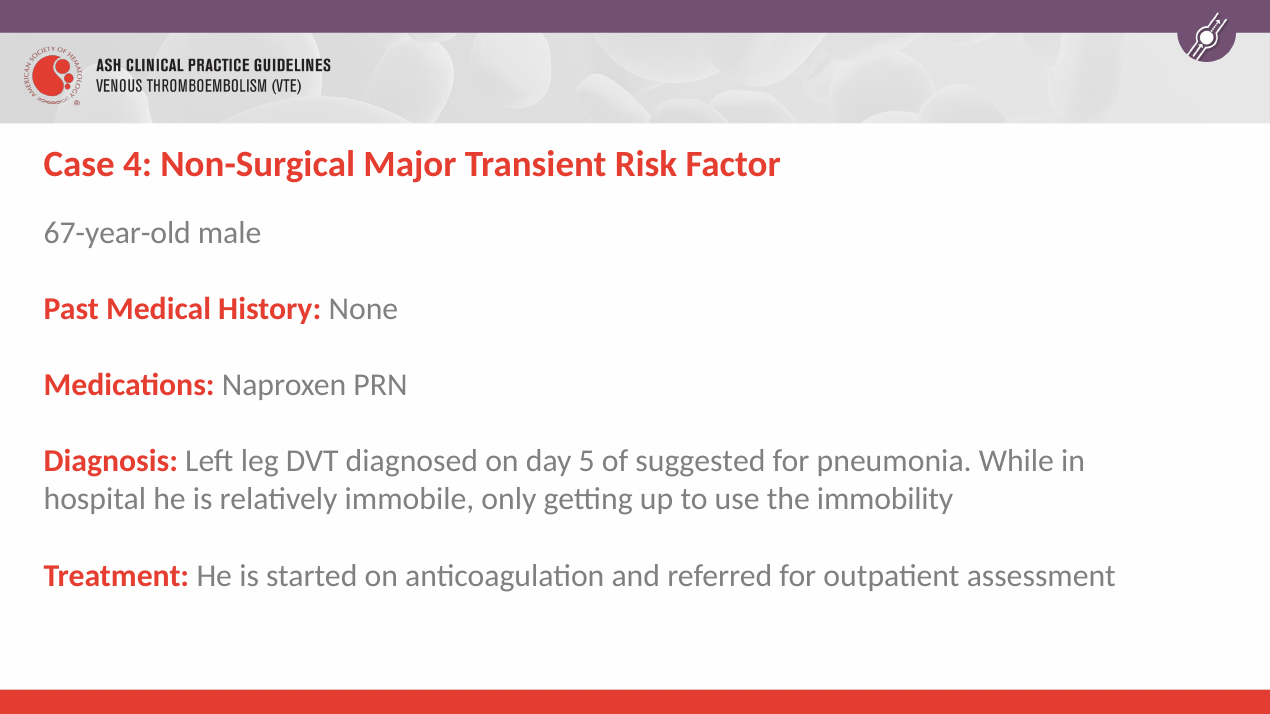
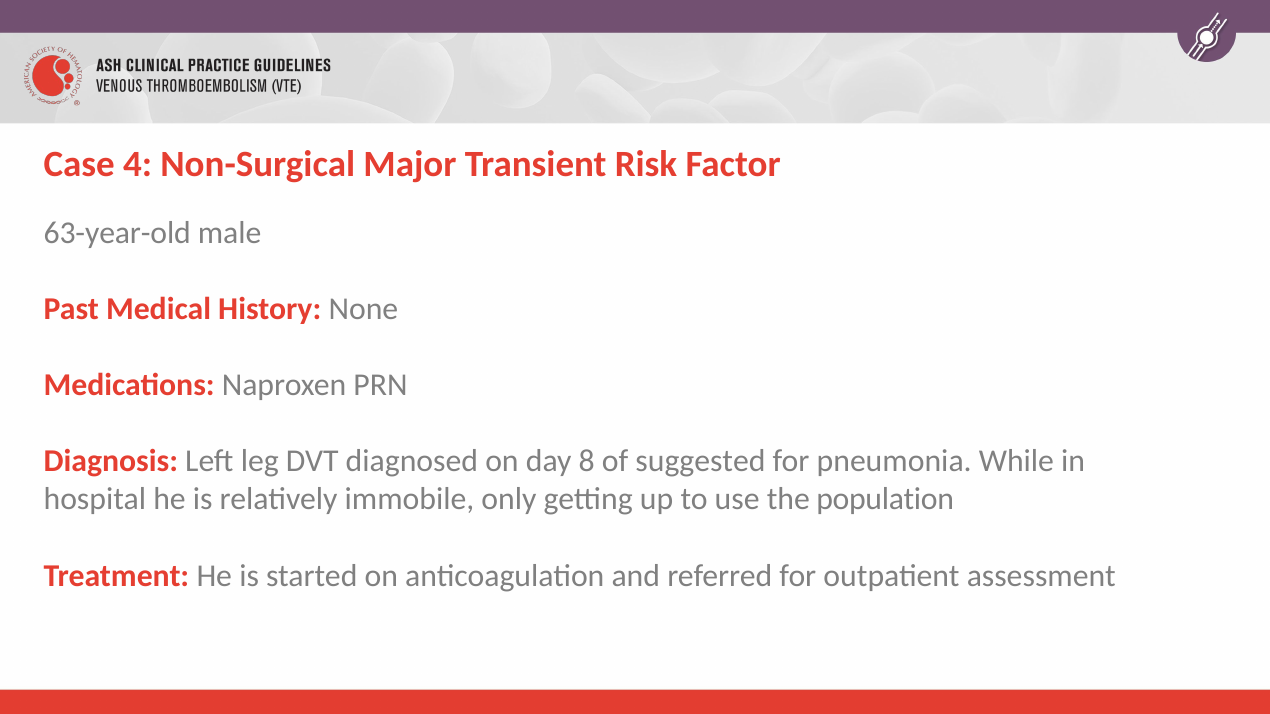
67-year-old: 67-year-old -> 63-year-old
5: 5 -> 8
immobility: immobility -> population
